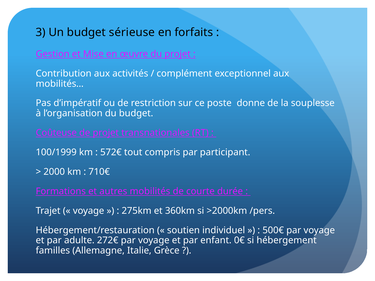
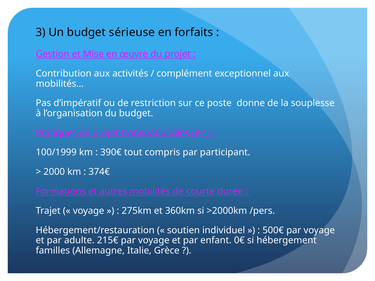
Coûteuse: Coûteuse -> Pratiques
572€: 572€ -> 390€
710€: 710€ -> 374€
272€: 272€ -> 215€
